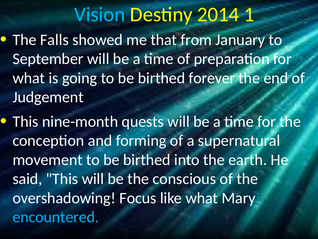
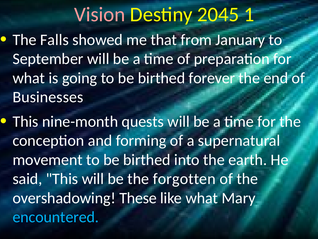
Vision colour: light blue -> pink
2014: 2014 -> 2045
Judgement: Judgement -> Businesses
conscious: conscious -> forgotten
Focus: Focus -> These
